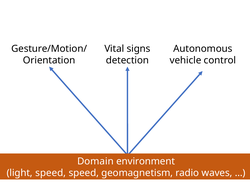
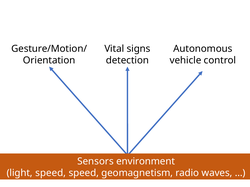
Domain: Domain -> Sensors
